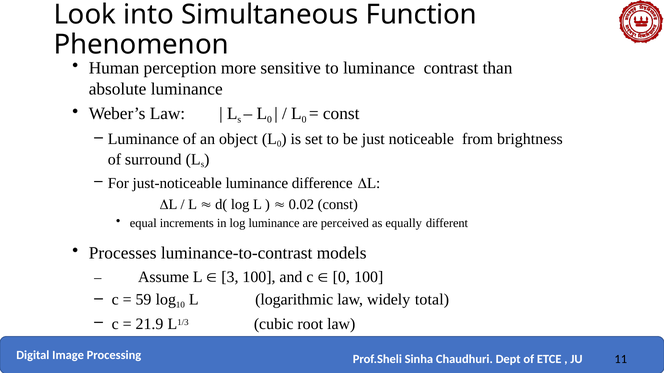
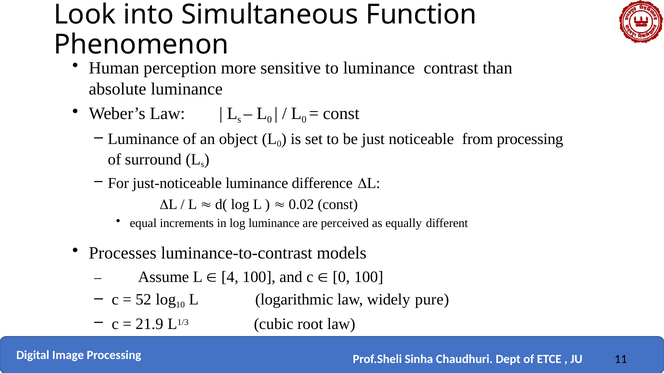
from brightness: brightness -> processing
3: 3 -> 4
59: 59 -> 52
total: total -> pure
